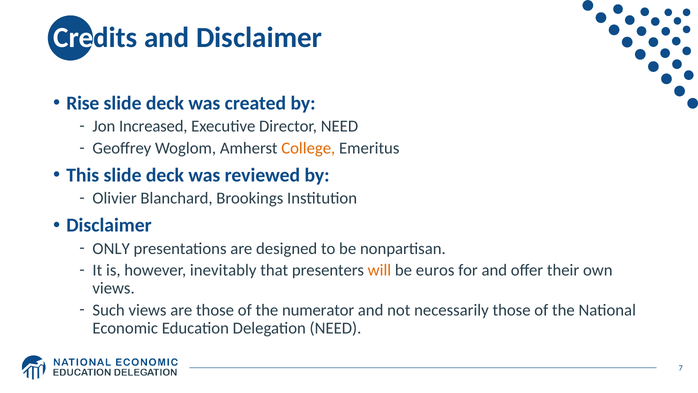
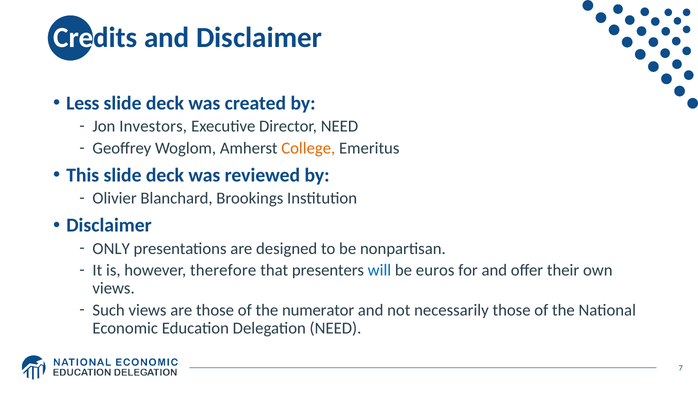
Rise: Rise -> Less
Increased: Increased -> Investors
inevitably: inevitably -> therefore
will colour: orange -> blue
